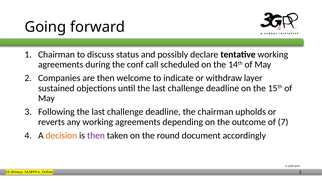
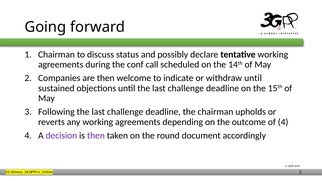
withdraw layer: layer -> until
of 7: 7 -> 4
decision colour: orange -> purple
